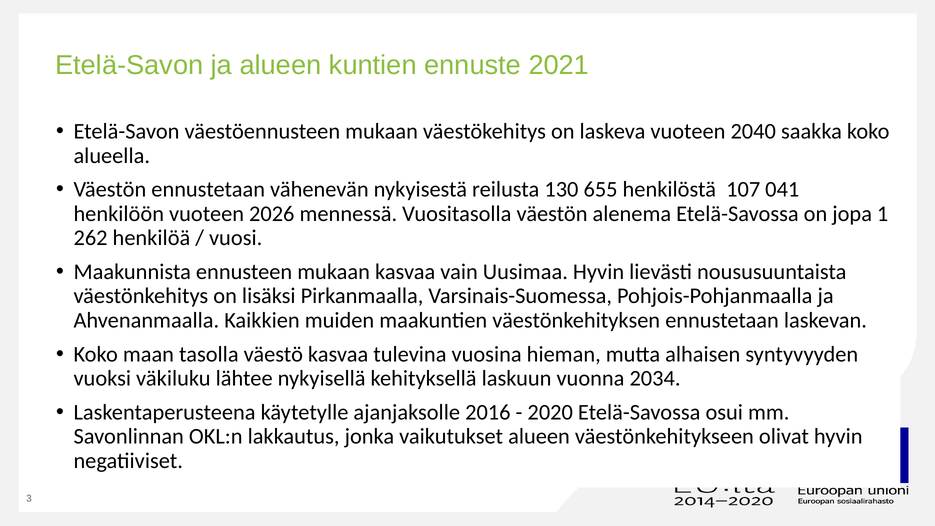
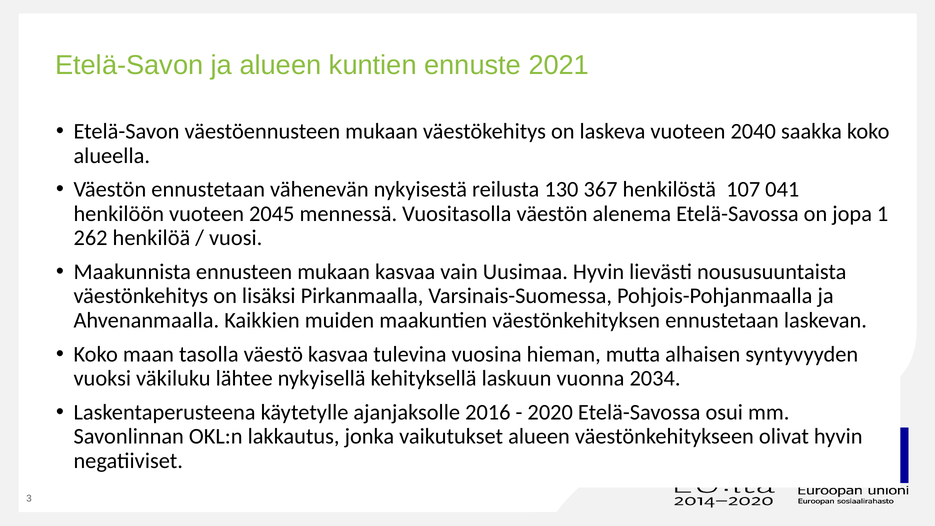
655: 655 -> 367
2026: 2026 -> 2045
